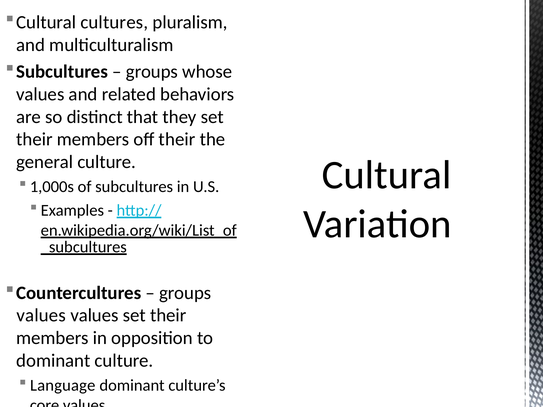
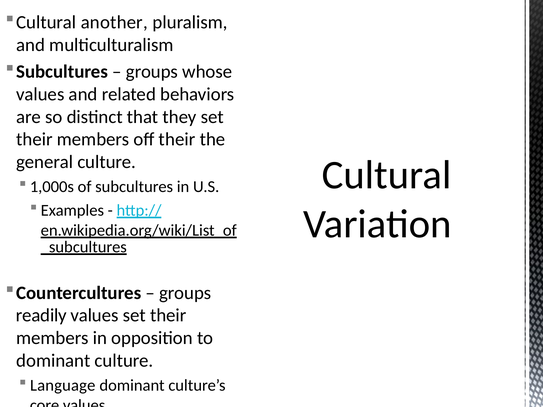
cultures: cultures -> another
values at (41, 316): values -> readily
